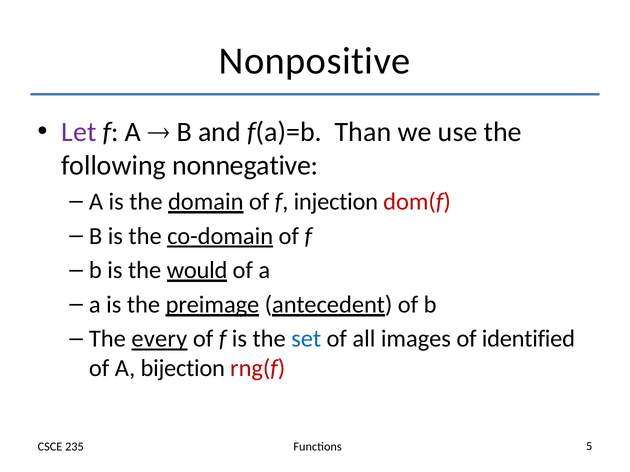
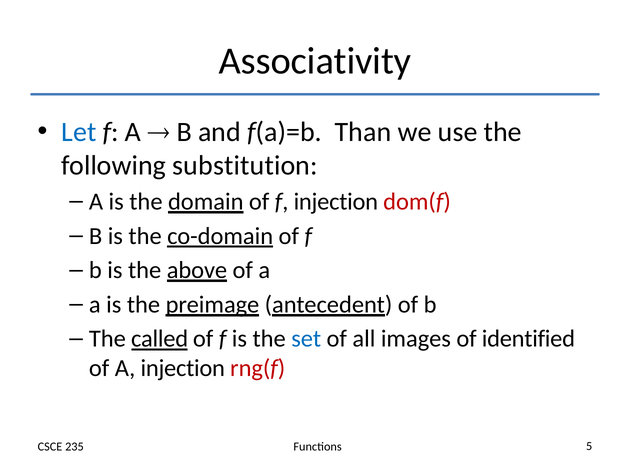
Nonpositive: Nonpositive -> Associativity
Let colour: purple -> blue
nonnegative: nonnegative -> substitution
would: would -> above
every: every -> called
A bijection: bijection -> injection
